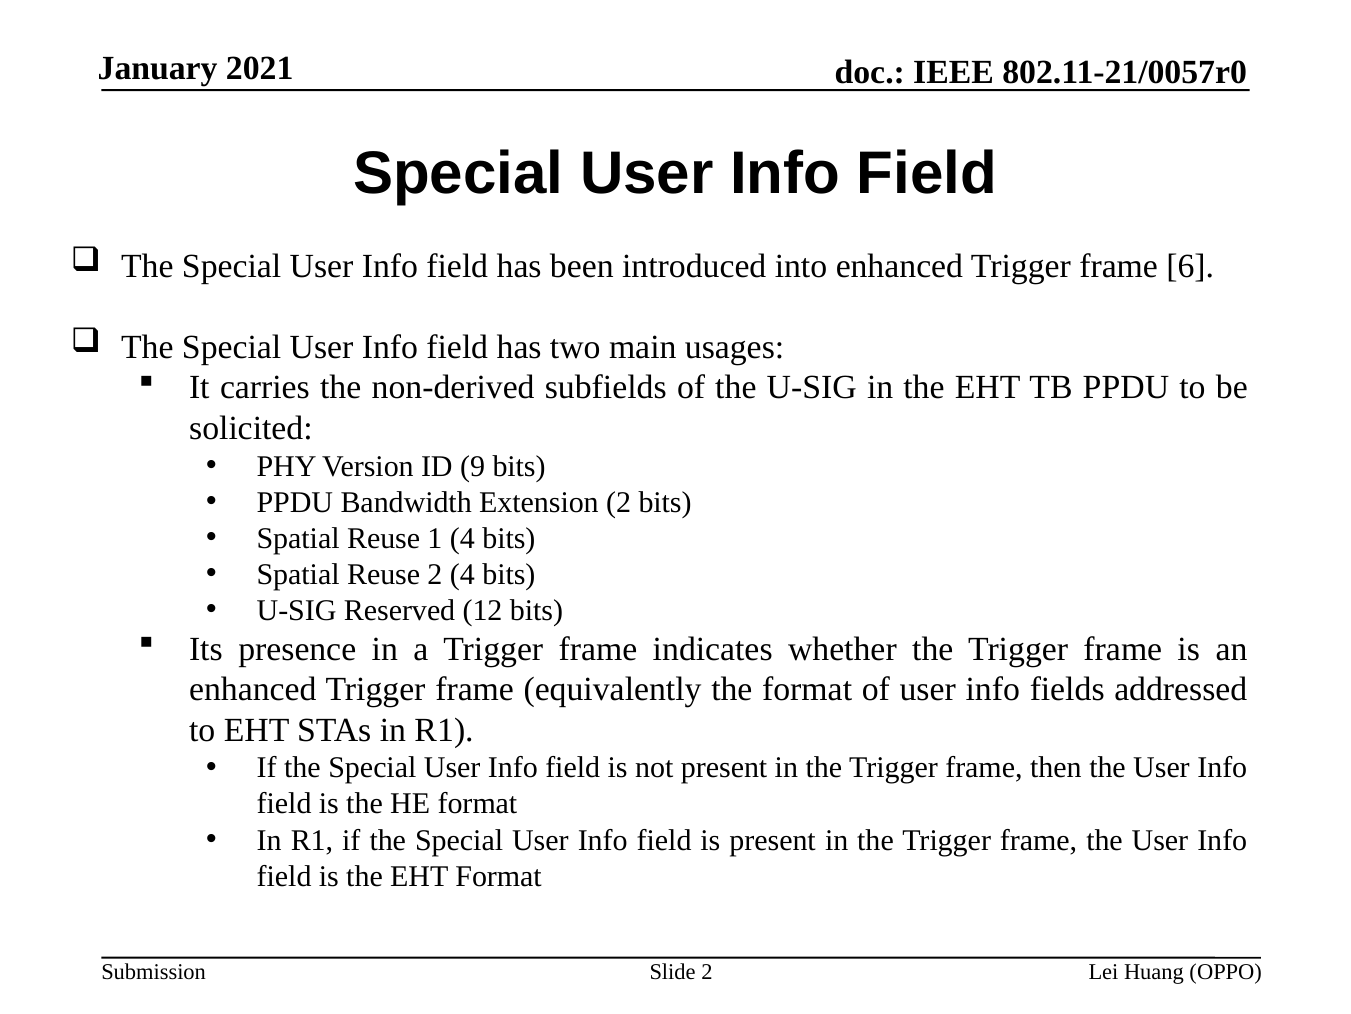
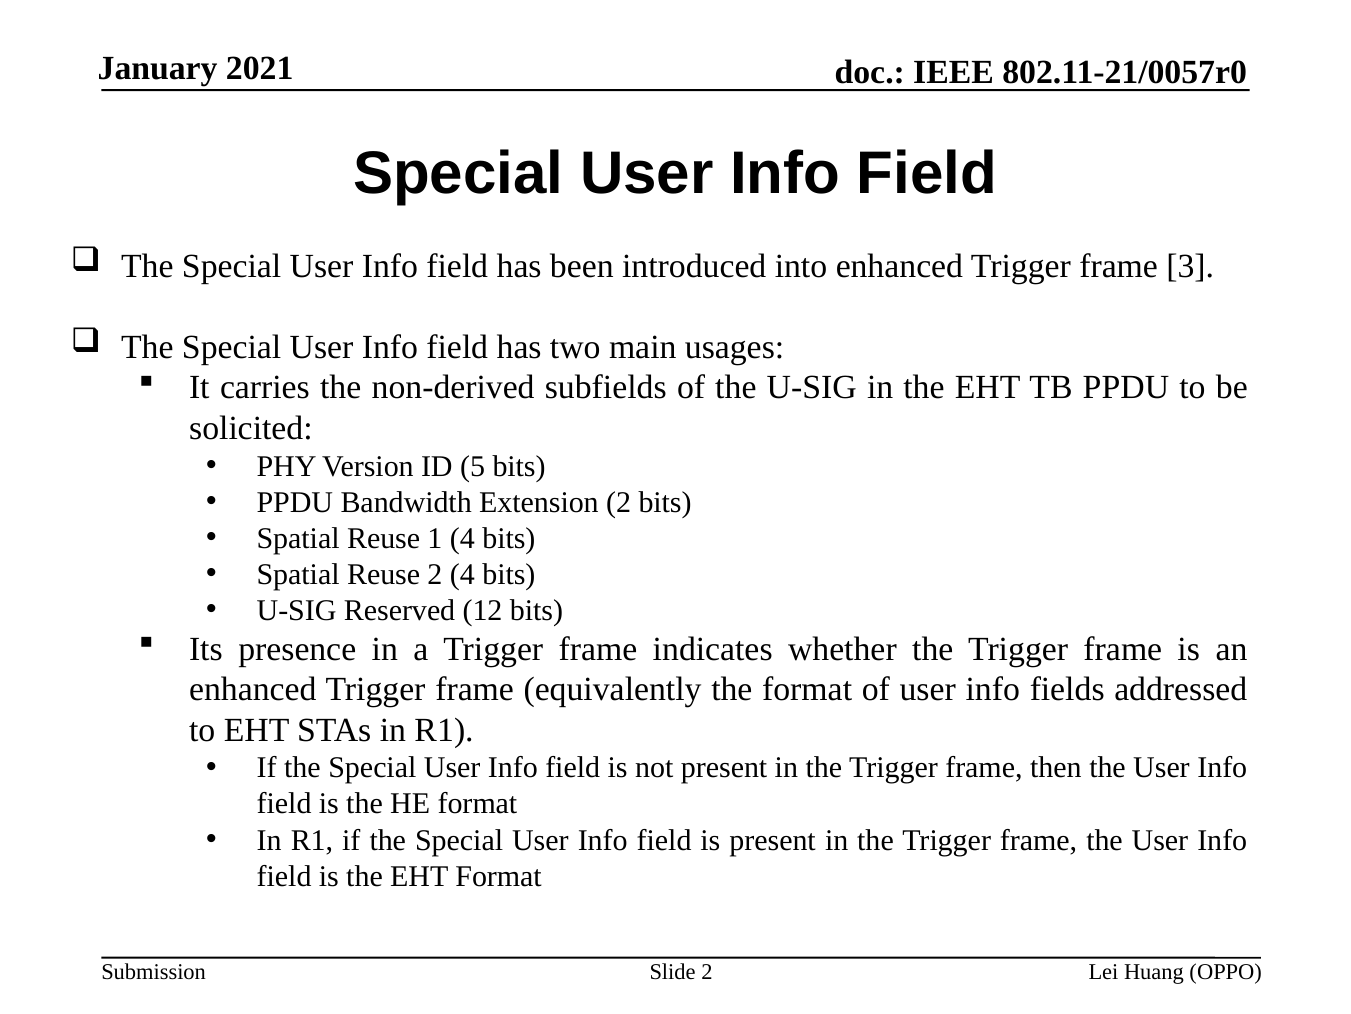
6: 6 -> 3
9: 9 -> 5
